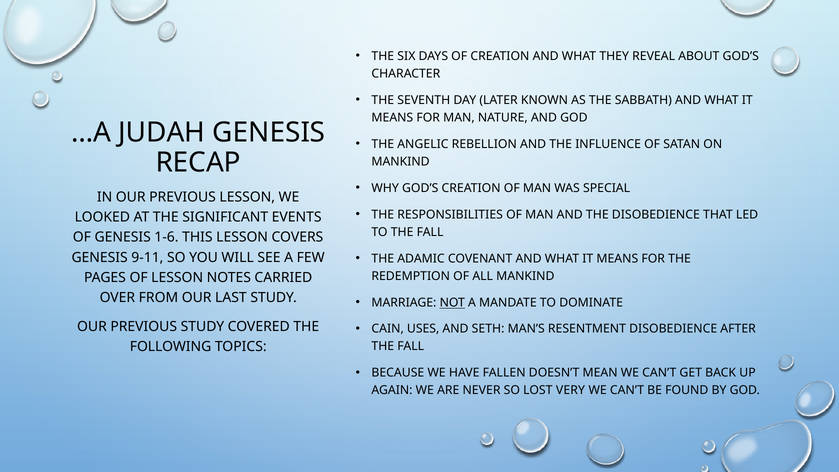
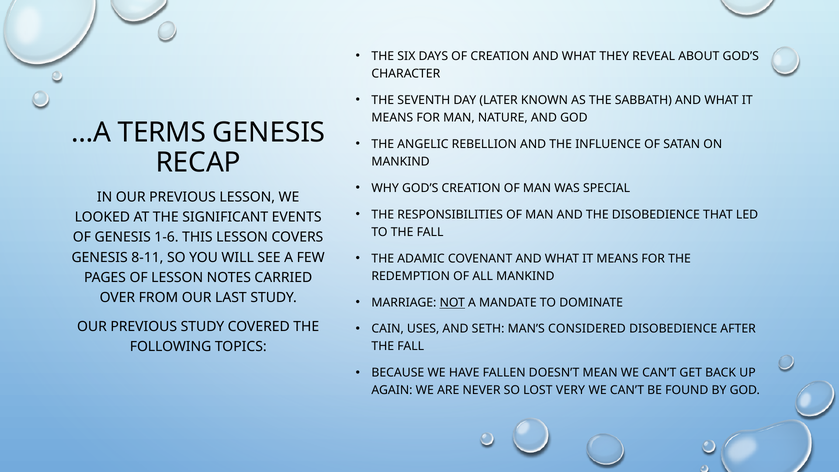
JUDAH: JUDAH -> TERMS
9-11: 9-11 -> 8-11
RESENTMENT: RESENTMENT -> CONSIDERED
